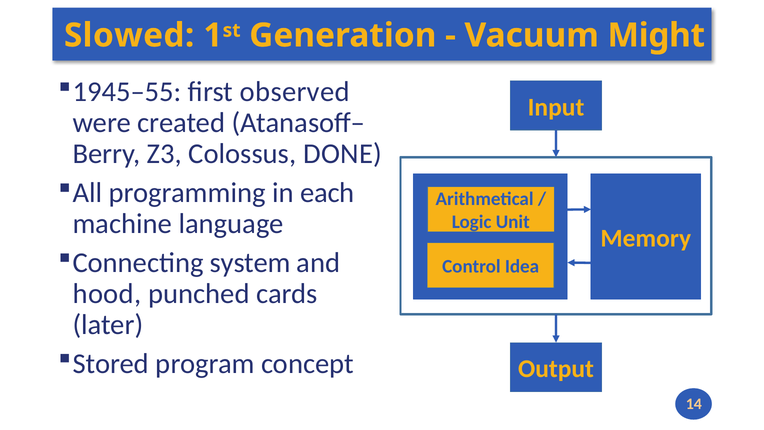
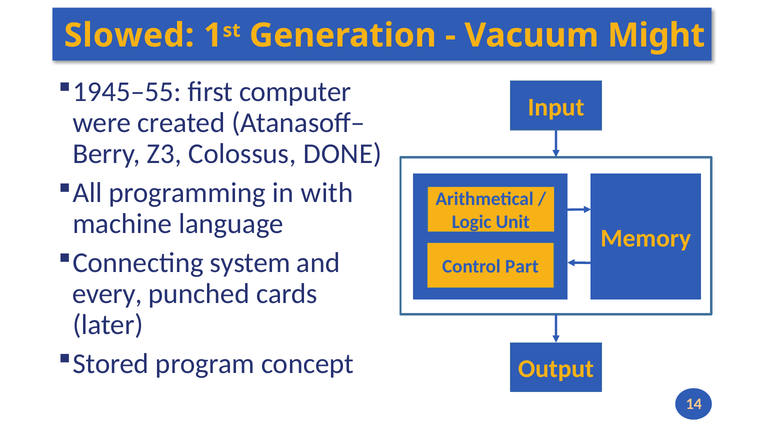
observed: observed -> computer
each: each -> with
Idea: Idea -> Part
hood: hood -> every
